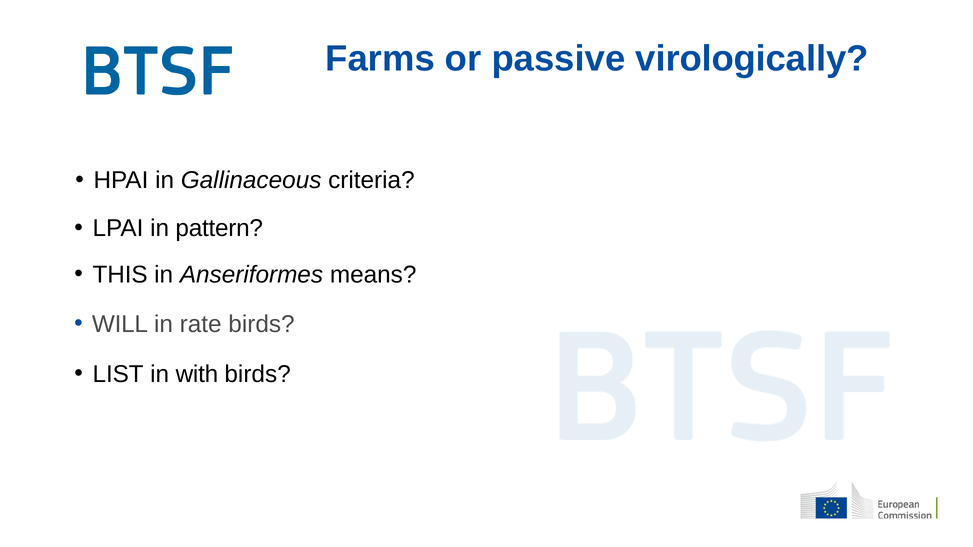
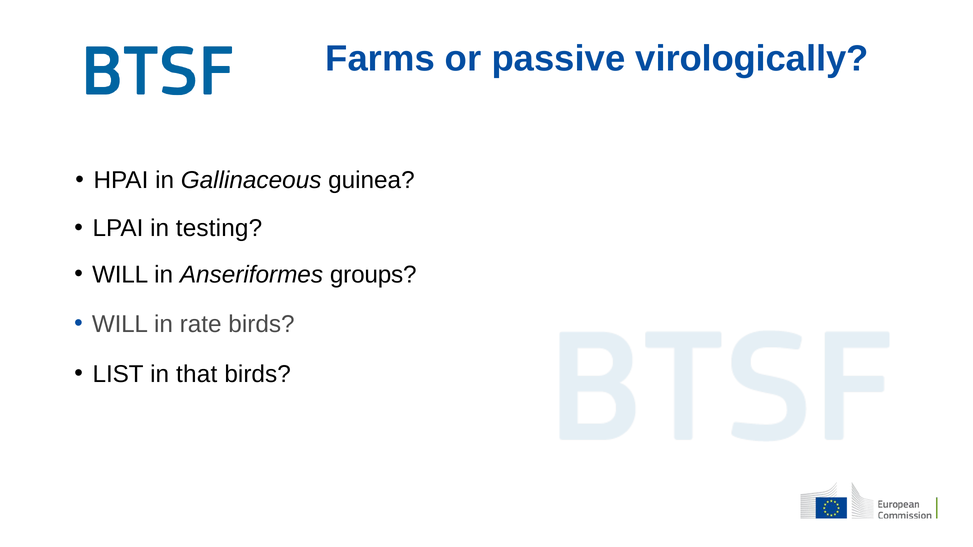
criteria: criteria -> guinea
pattern: pattern -> testing
THIS at (120, 275): THIS -> WILL
means: means -> groups
with: with -> that
